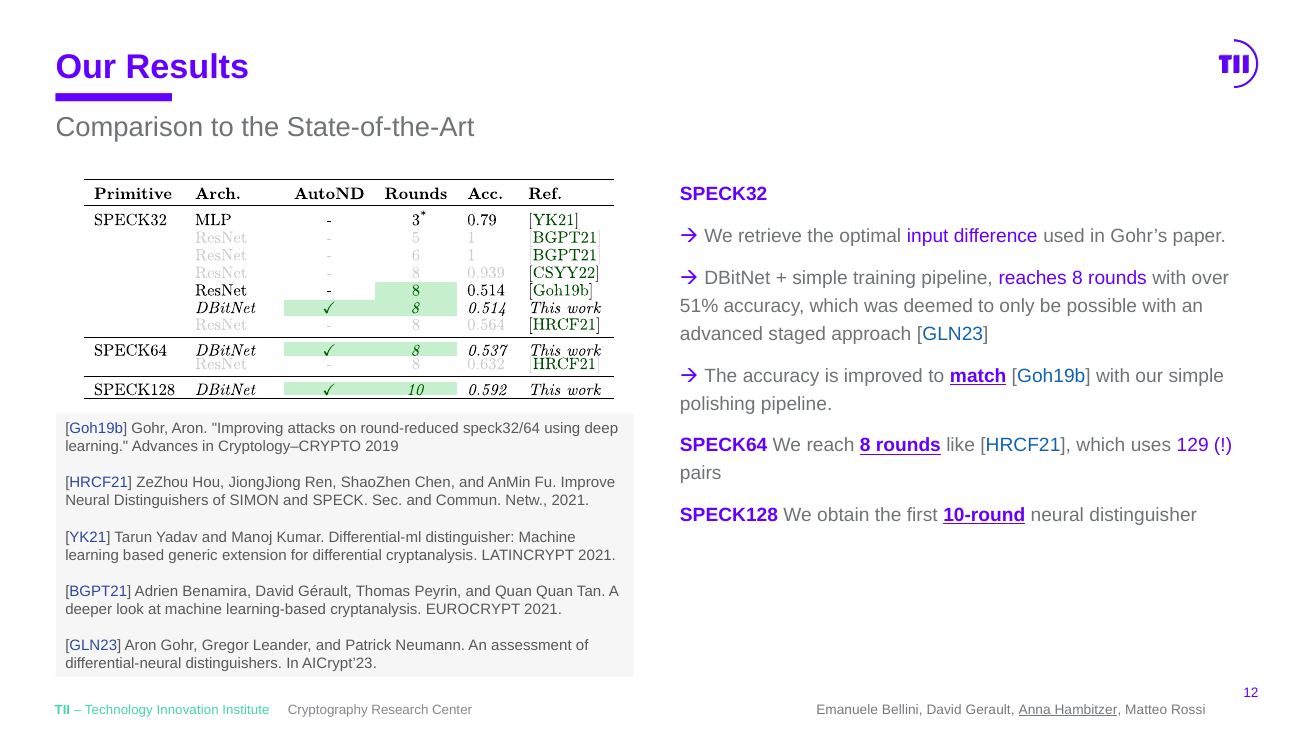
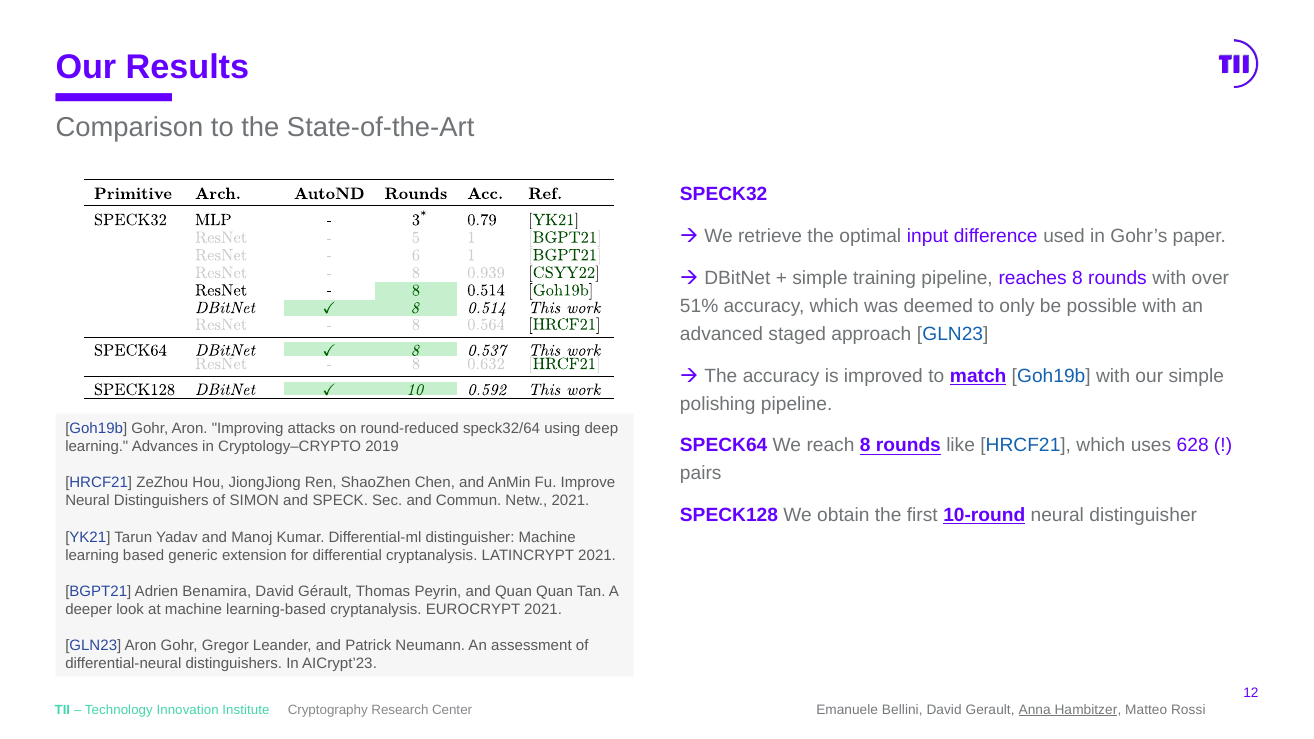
129: 129 -> 628
